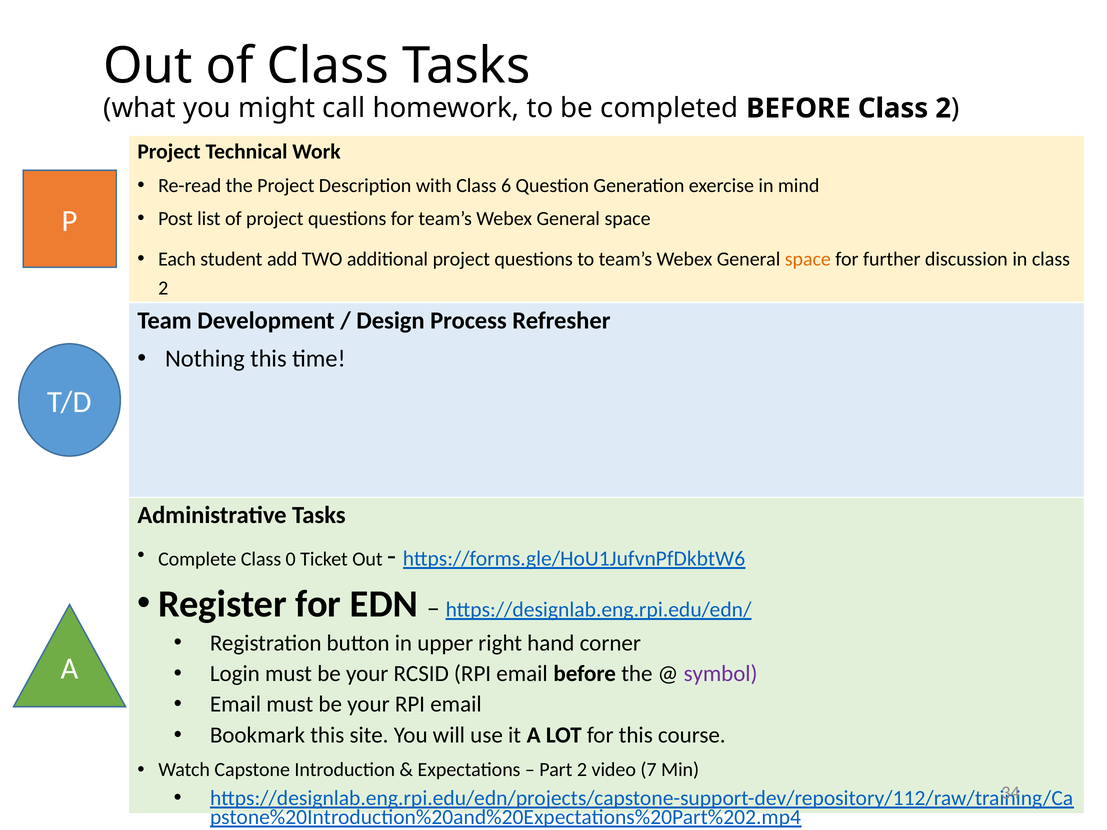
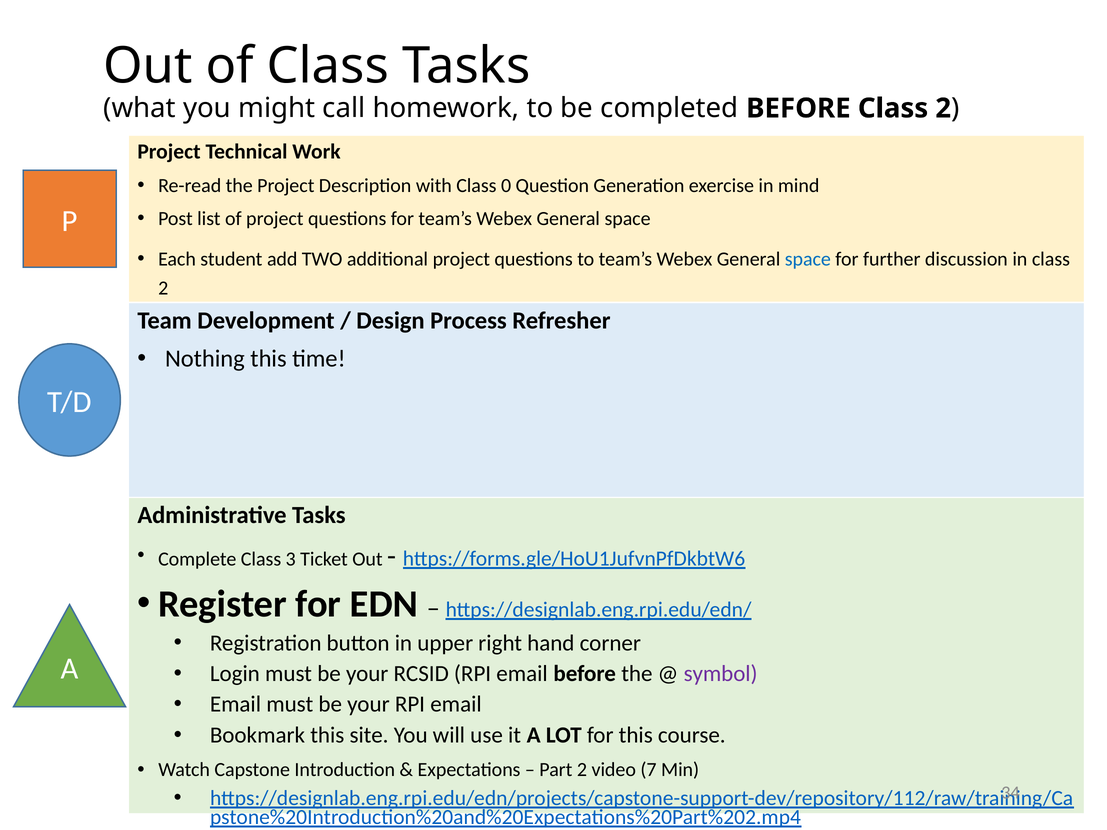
6: 6 -> 0
space at (808, 259) colour: orange -> blue
0: 0 -> 3
